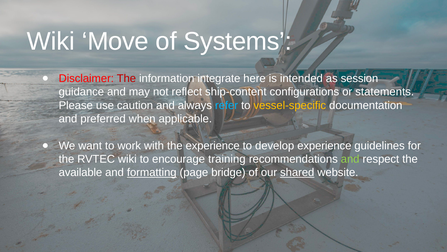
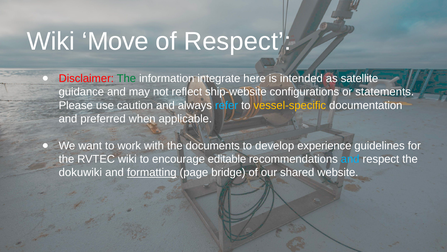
of Systems: Systems -> Respect
The at (126, 78) colour: red -> green
session: session -> satellite
ship-content: ship-content -> ship-website
the experience: experience -> documents
training: training -> editable
and at (350, 159) colour: light green -> light blue
available: available -> dokuwiki
shared underline: present -> none
